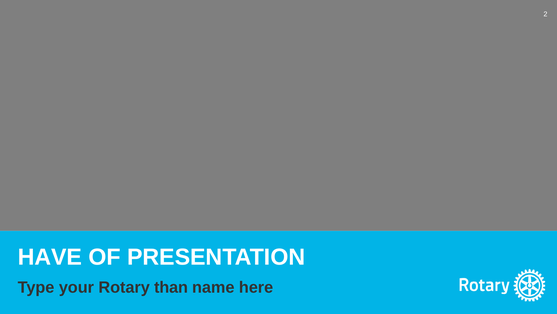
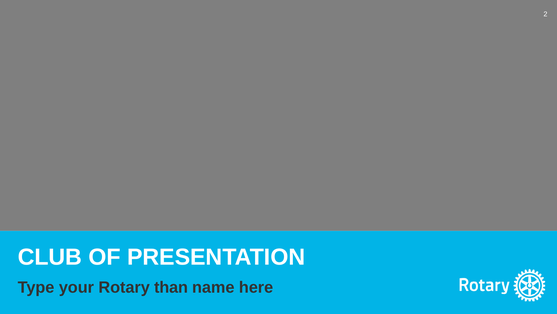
HAVE: HAVE -> CLUB
